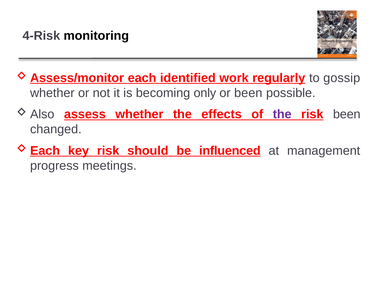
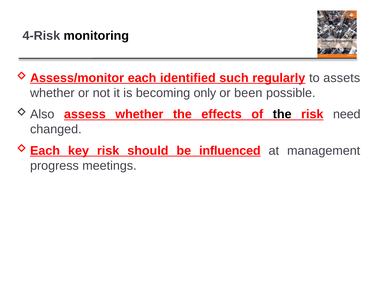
work: work -> such
gossip: gossip -> assets
the at (282, 114) colour: purple -> black
risk been: been -> need
